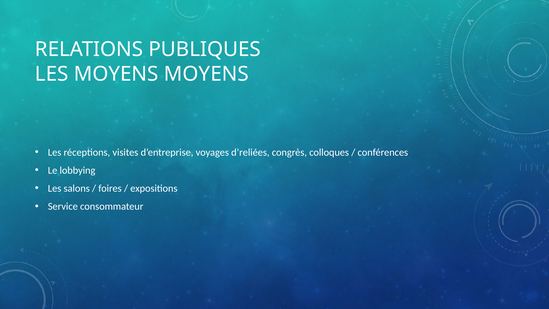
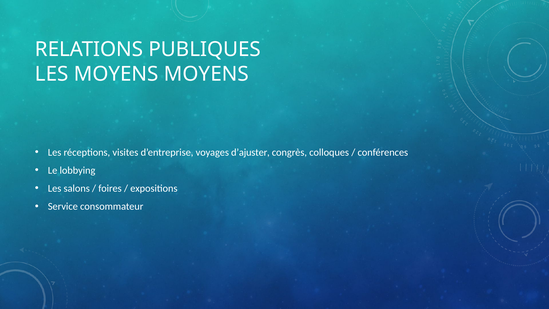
d’reliées: d’reliées -> d’ajuster
